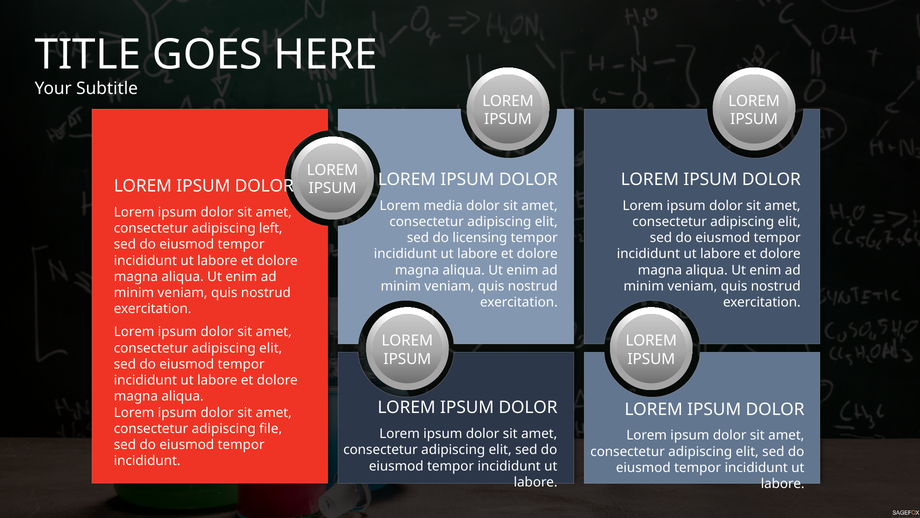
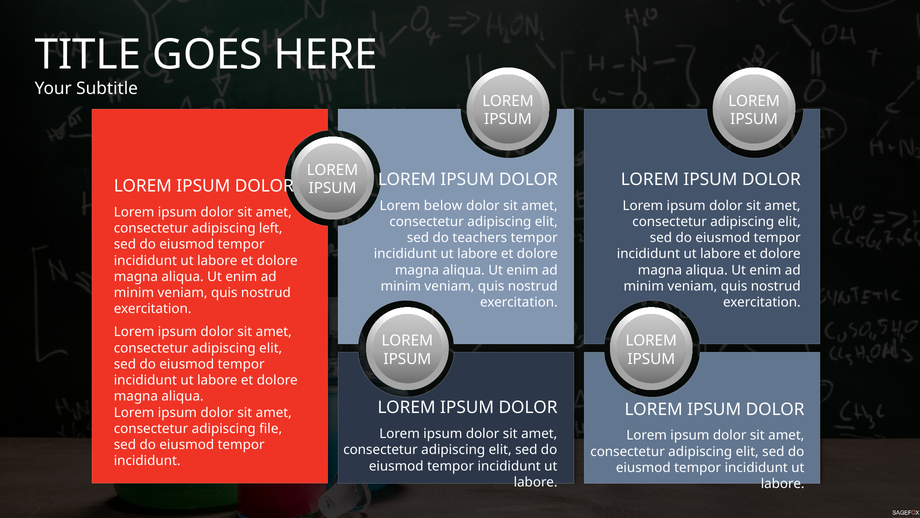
media: media -> below
licensing: licensing -> teachers
